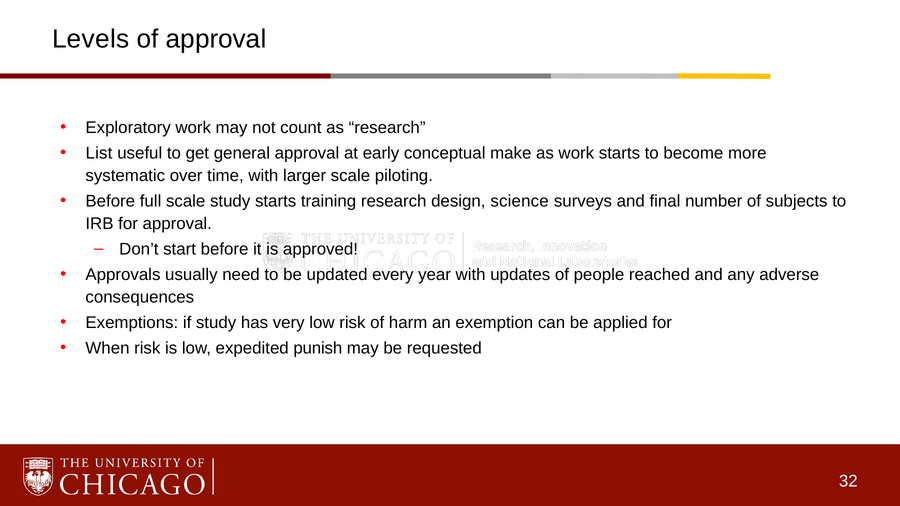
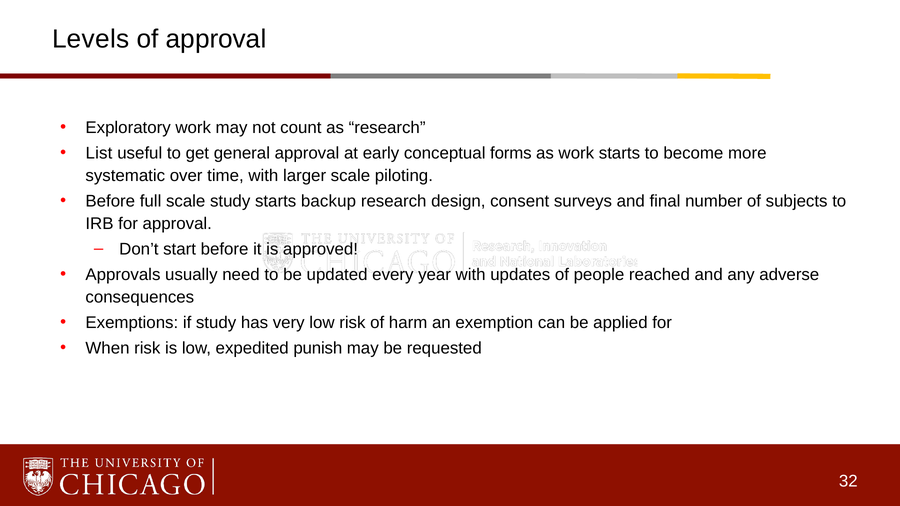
make: make -> forms
training: training -> backup
science: science -> consent
